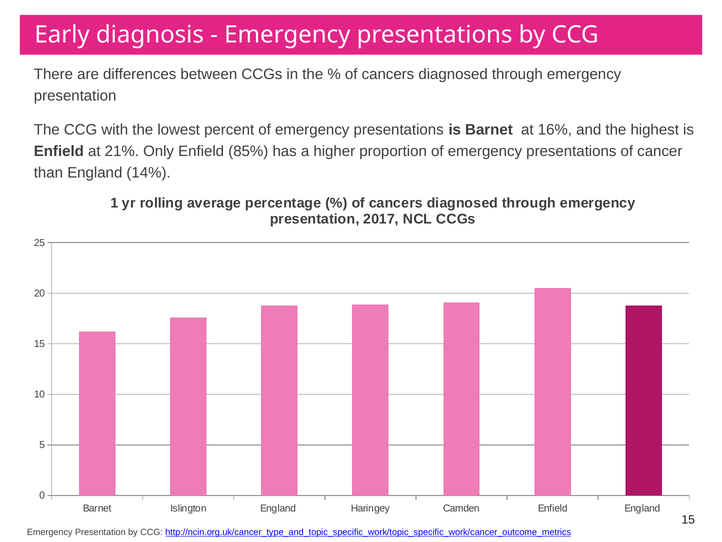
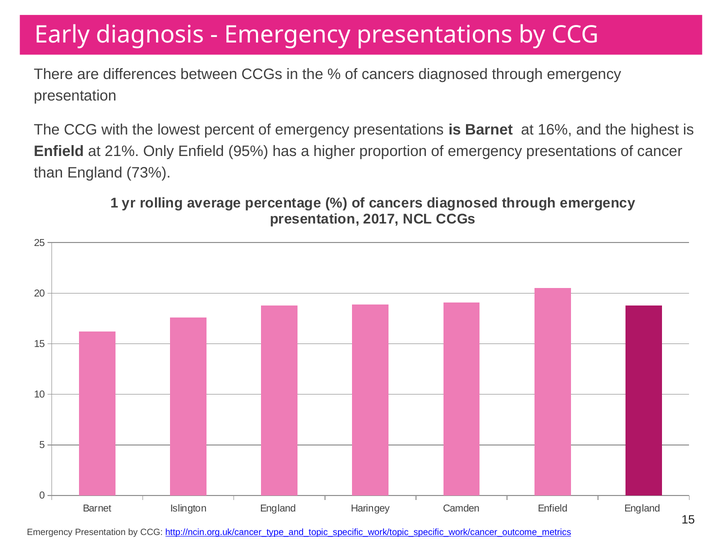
85%: 85% -> 95%
14%: 14% -> 73%
